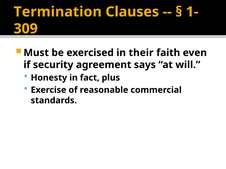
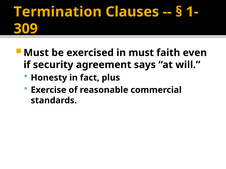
in their: their -> must
